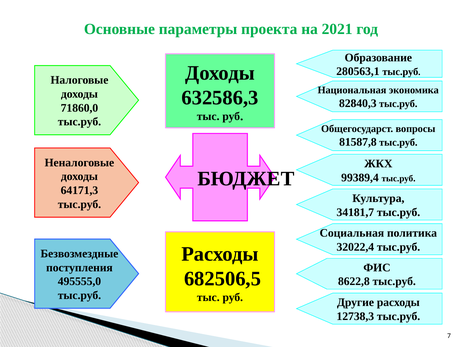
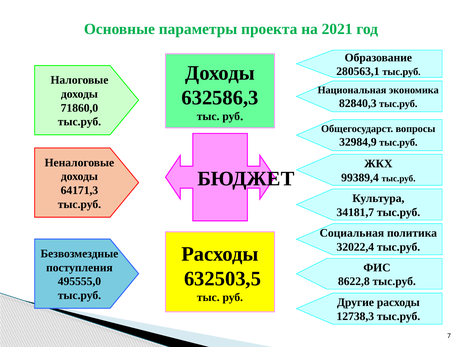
81587,8: 81587,8 -> 32984,9
682506,5: 682506,5 -> 632503,5
